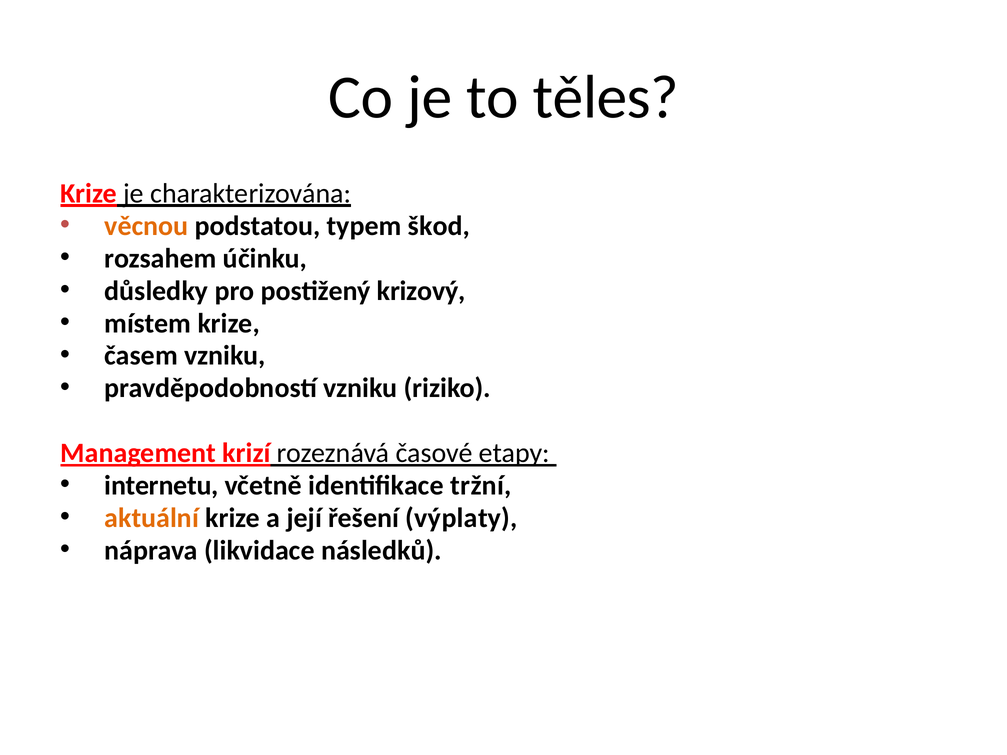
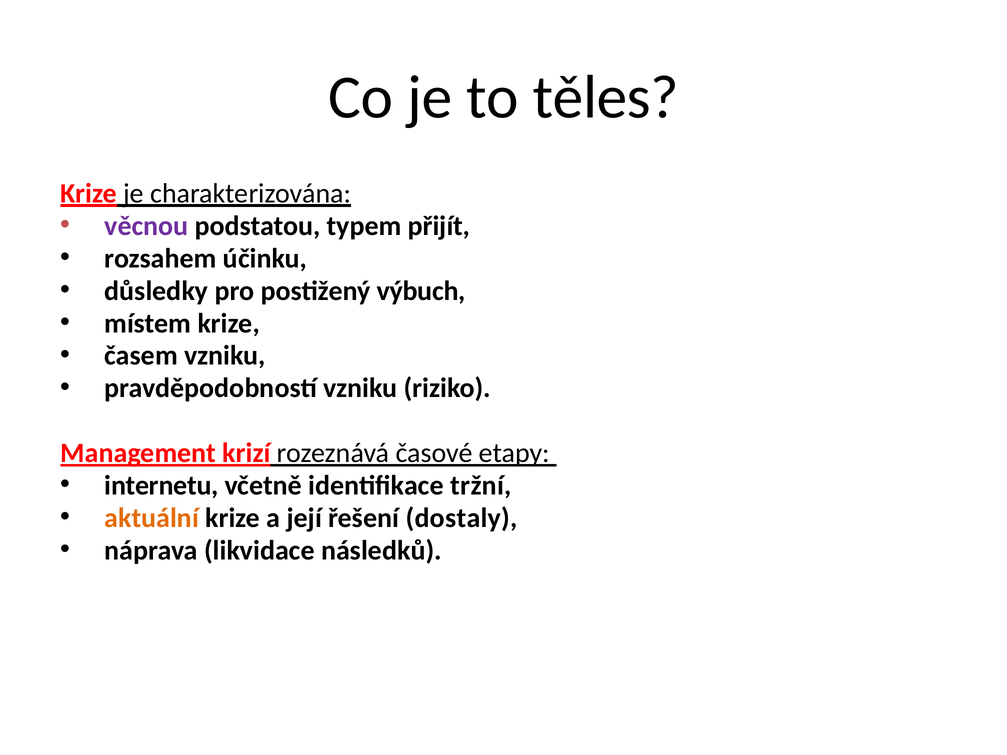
věcnou colour: orange -> purple
škod: škod -> přijít
krizový: krizový -> výbuch
výplaty: výplaty -> dostaly
